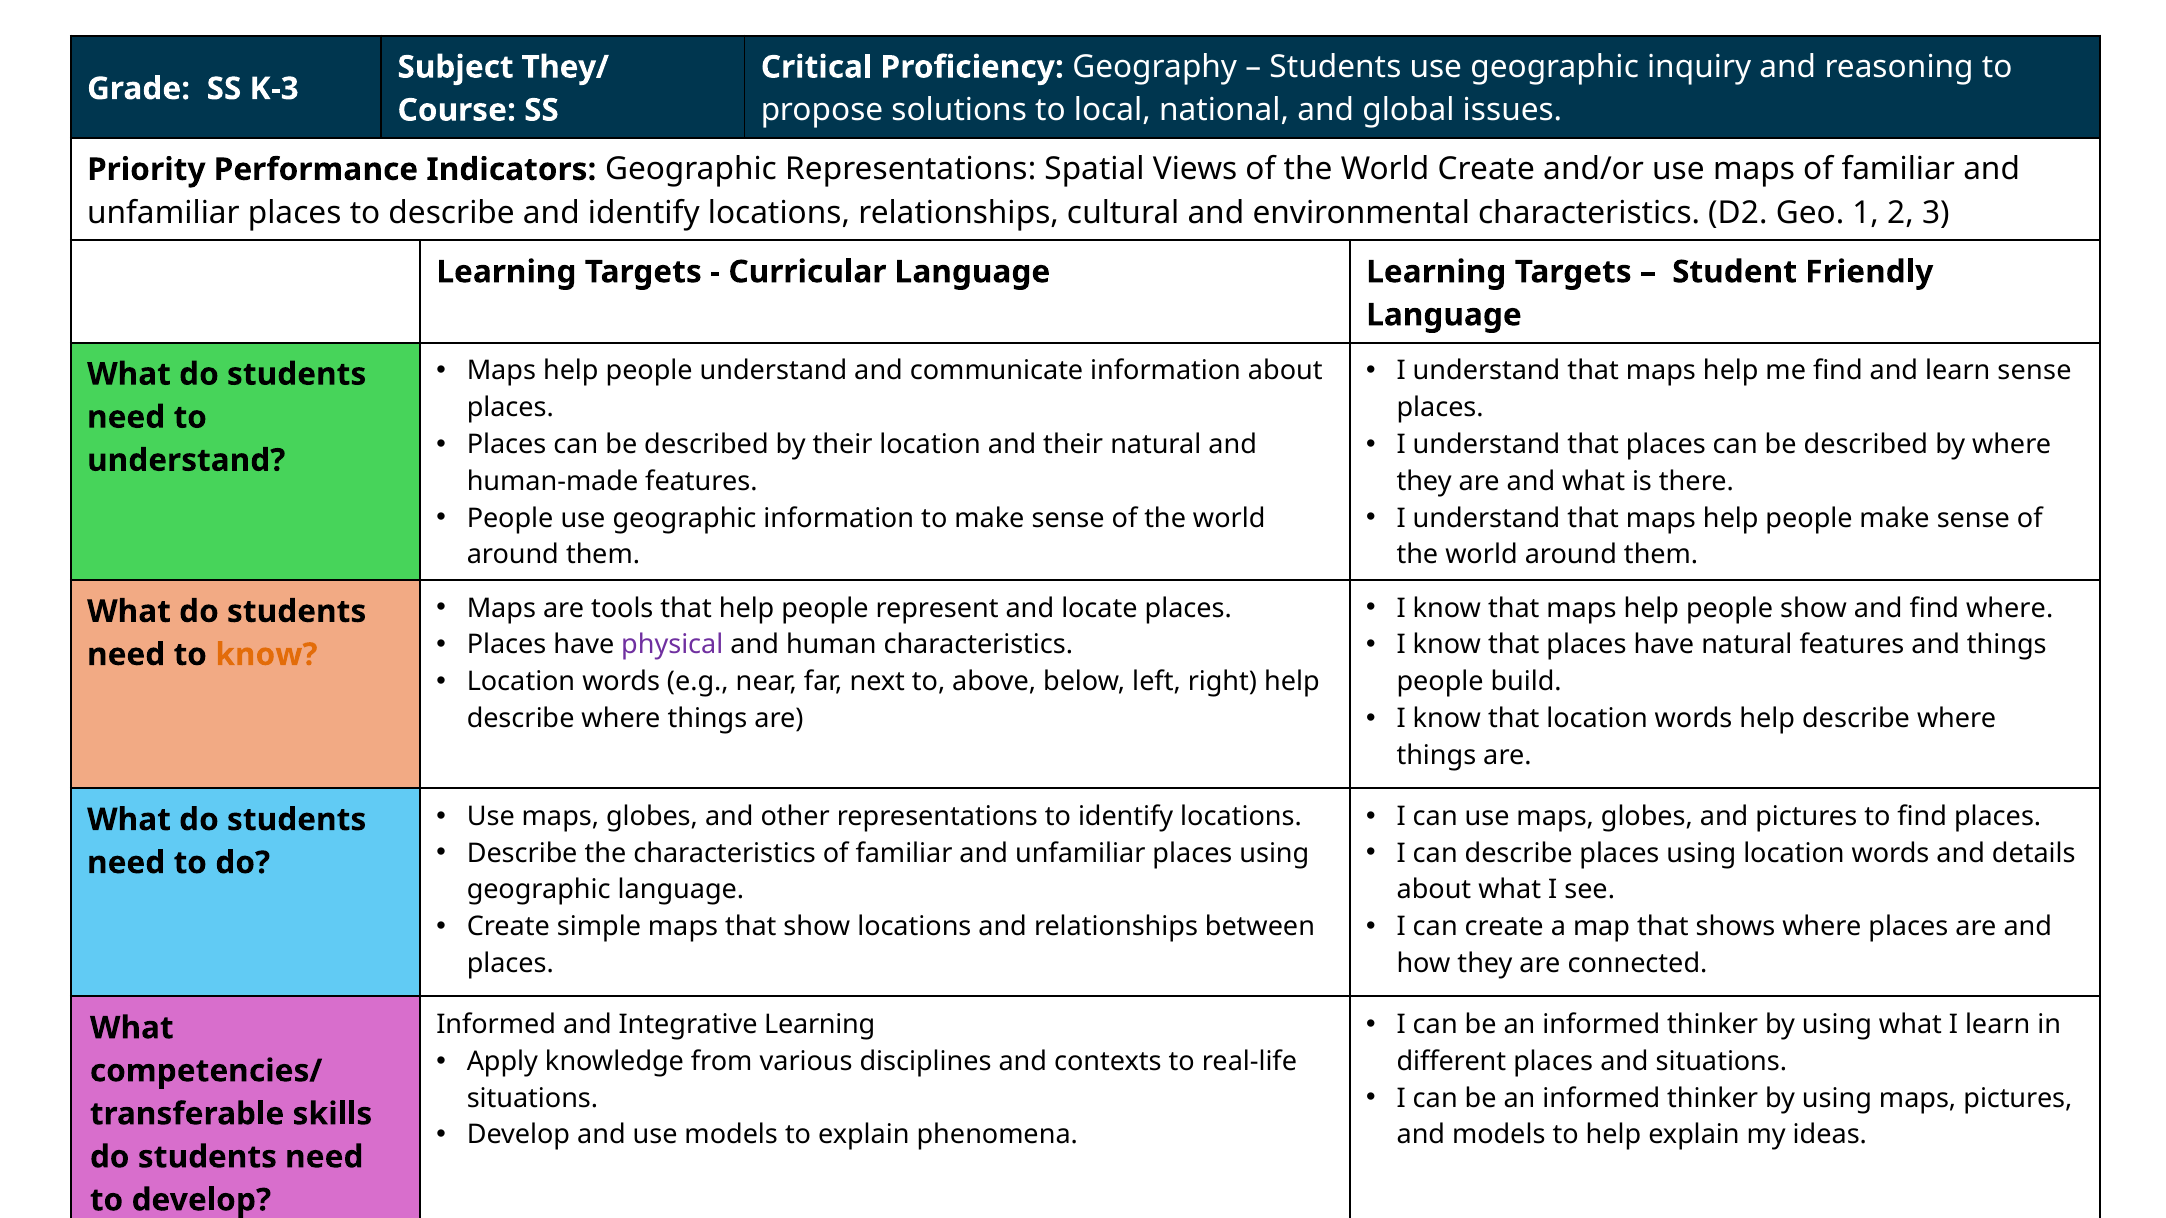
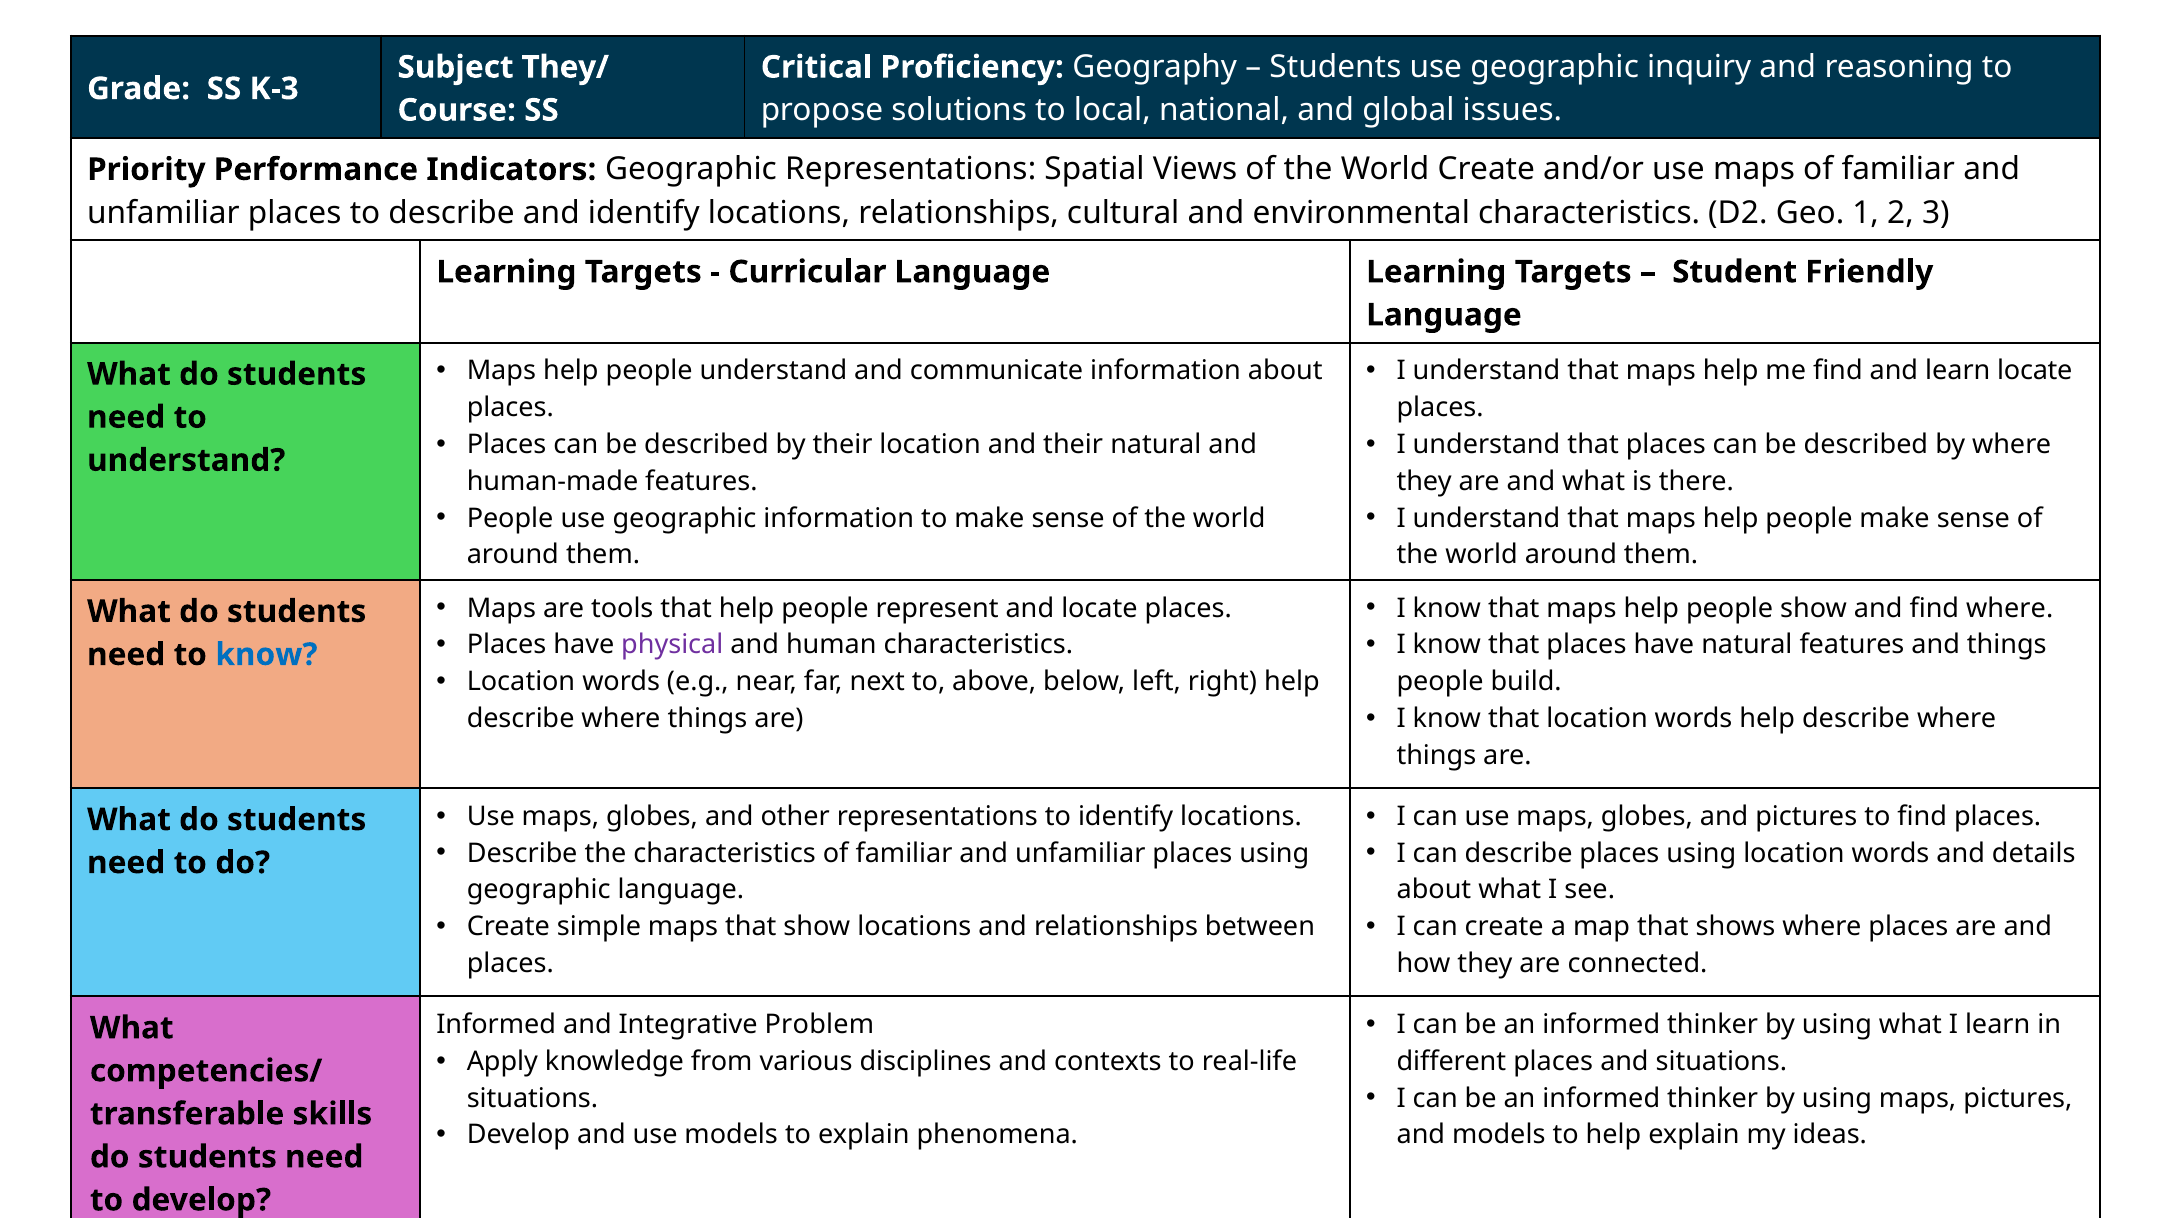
learn sense: sense -> locate
know at (266, 655) colour: orange -> blue
Integrative Learning: Learning -> Problem
